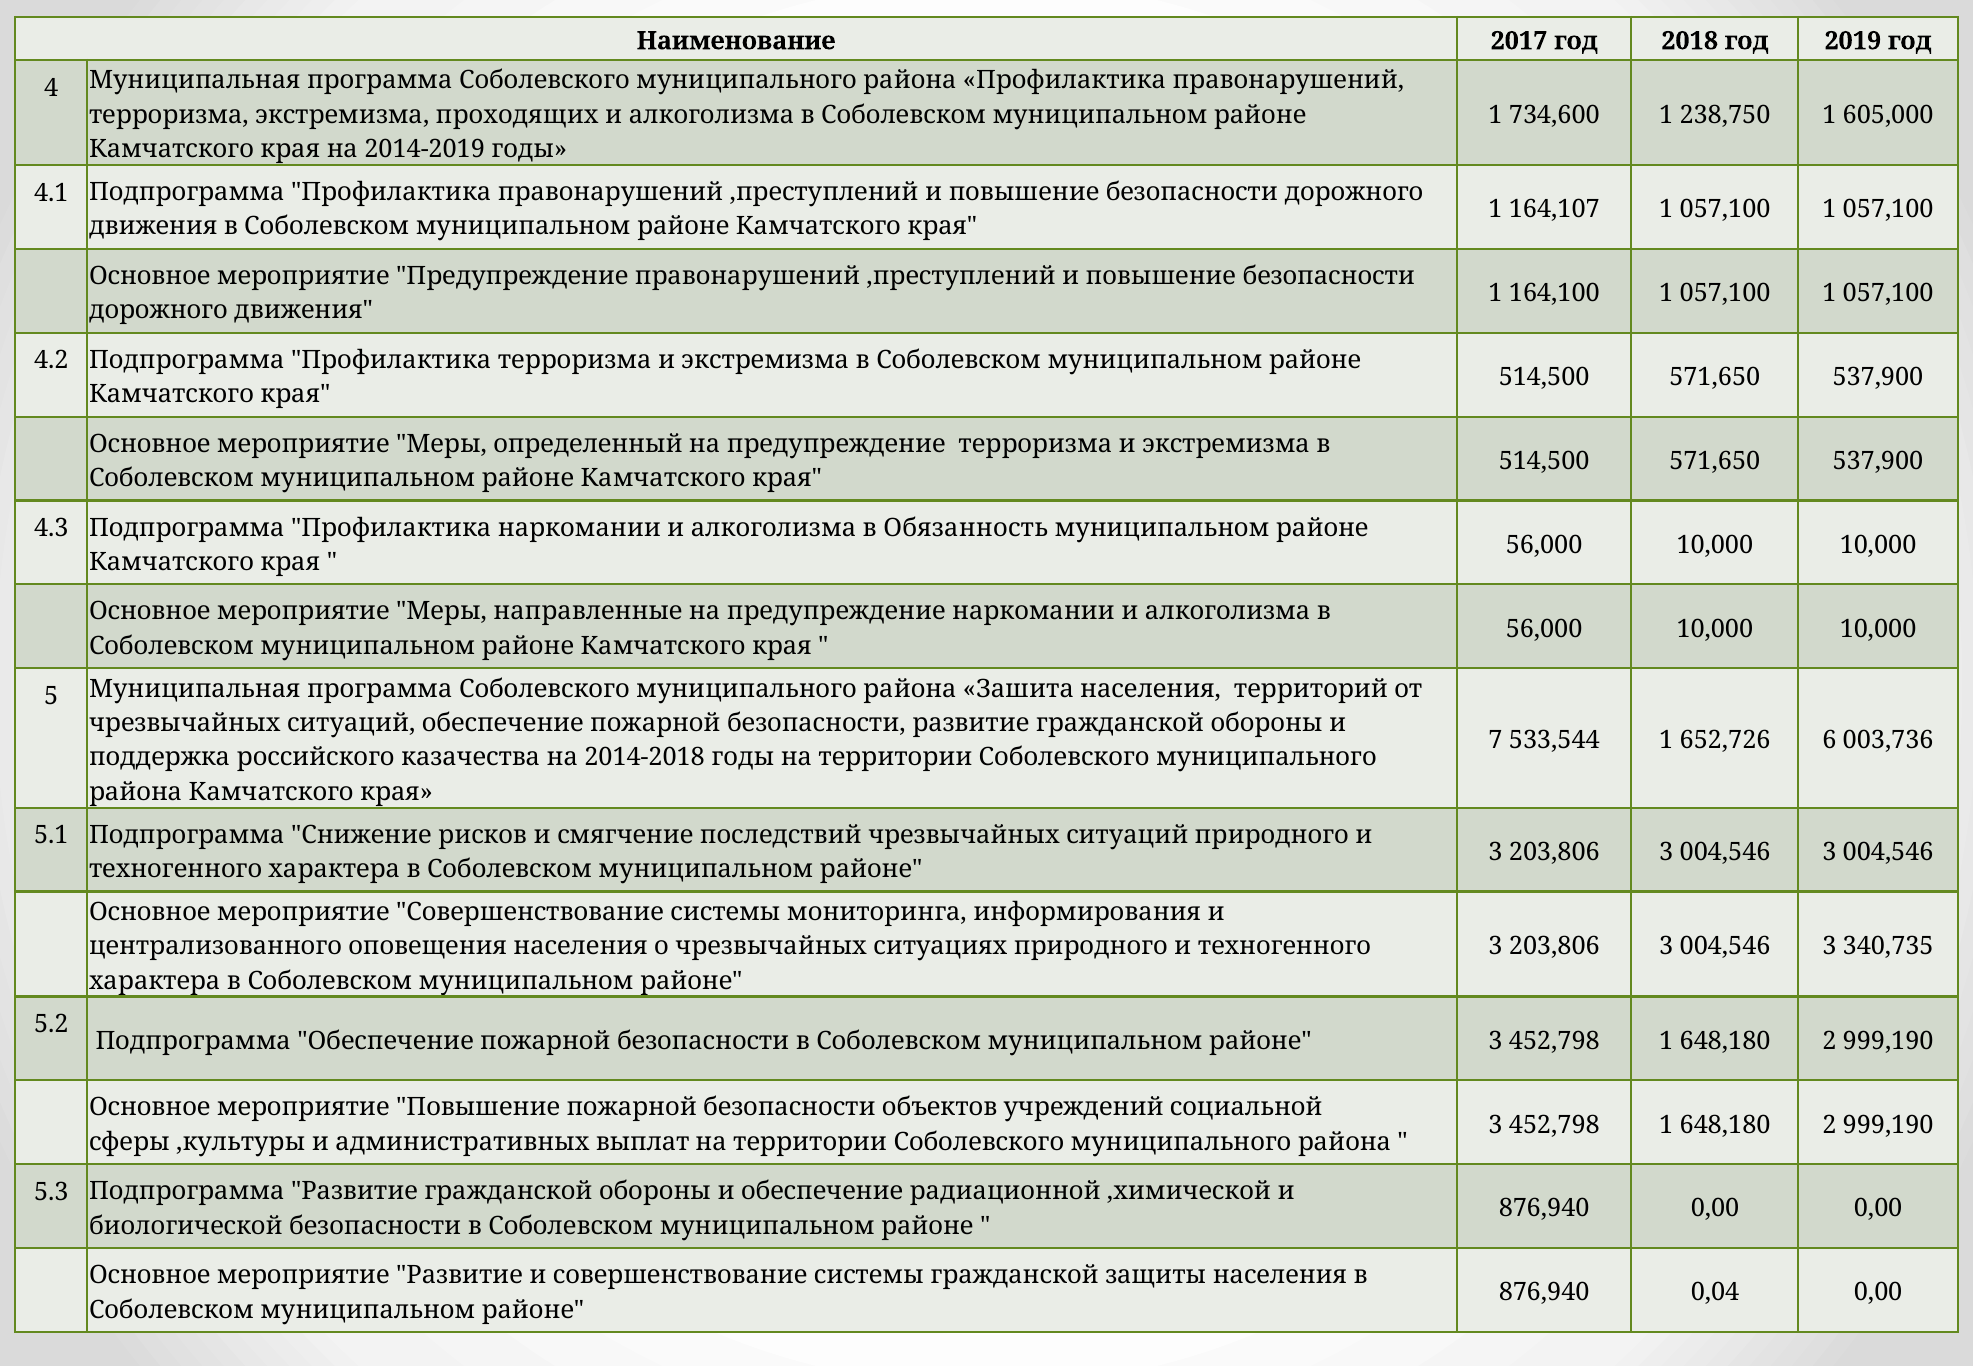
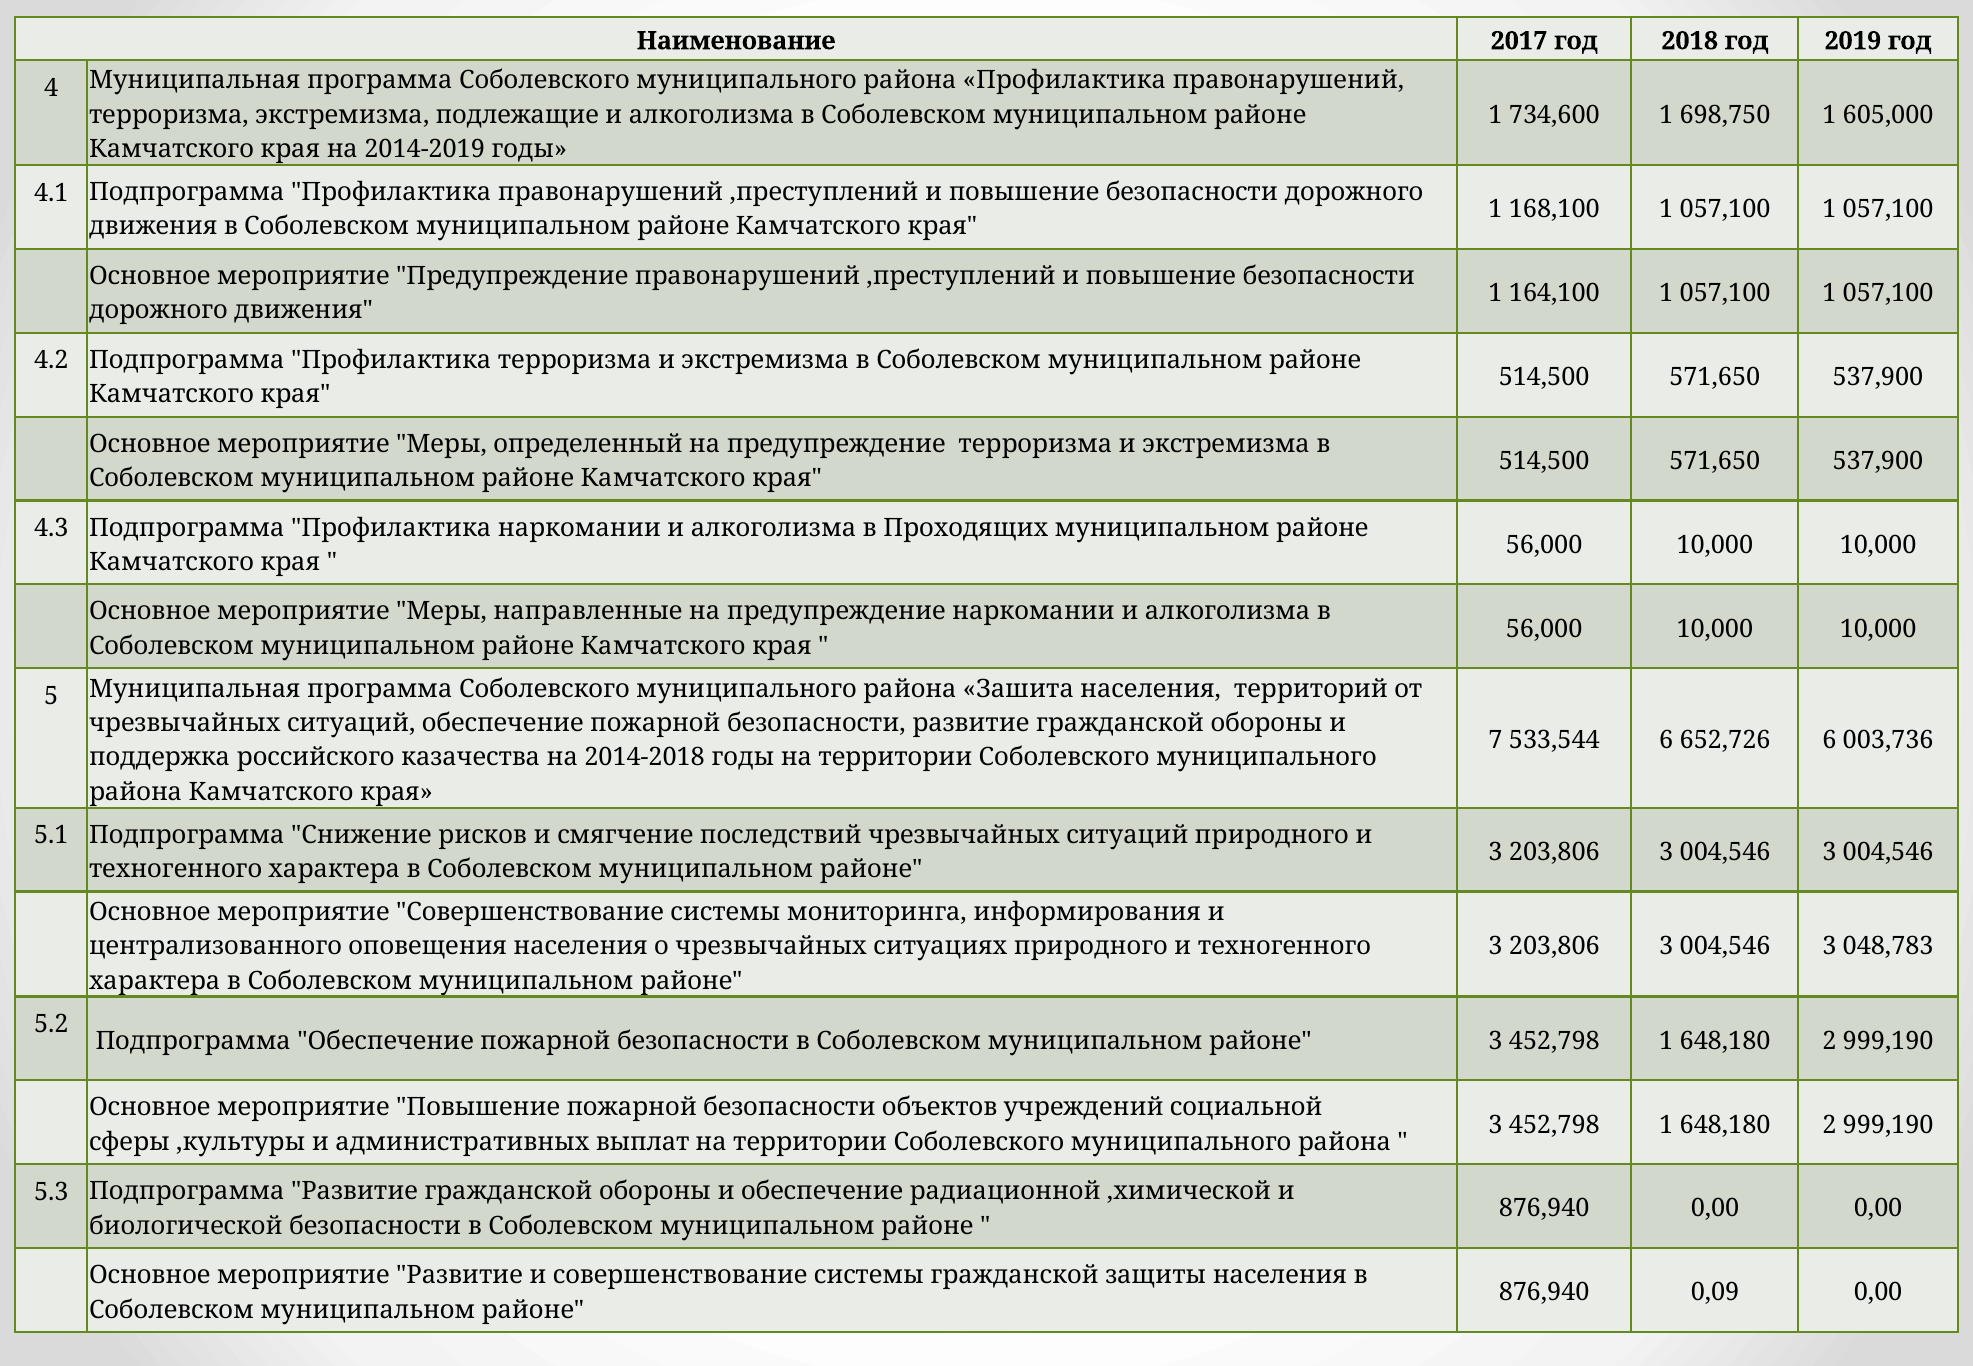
проходящих: проходящих -> подлежащие
238,750: 238,750 -> 698,750
164,107: 164,107 -> 168,100
Обязанность: Обязанность -> Проходящих
533,544 1: 1 -> 6
340,735: 340,735 -> 048,783
0,04: 0,04 -> 0,09
